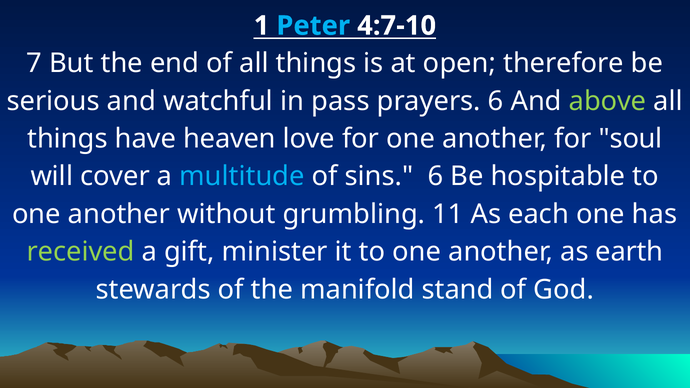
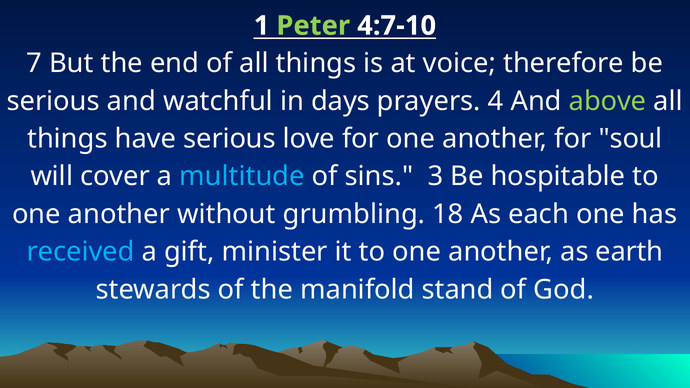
Peter colour: light blue -> light green
open: open -> voice
pass: pass -> days
prayers 6: 6 -> 4
have heaven: heaven -> serious
sins 6: 6 -> 3
11: 11 -> 18
received colour: light green -> light blue
